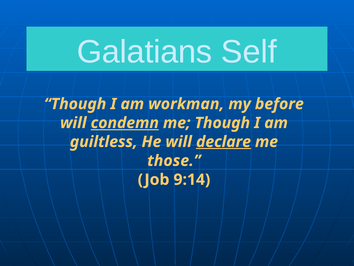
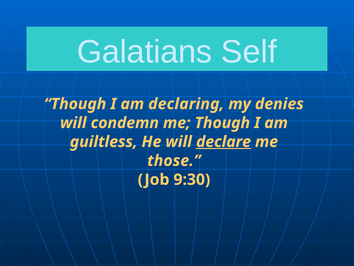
workman: workman -> declaring
before: before -> denies
condemn underline: present -> none
9:14: 9:14 -> 9:30
